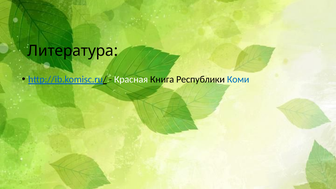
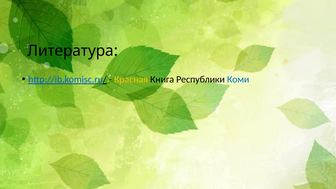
Красная colour: white -> yellow
